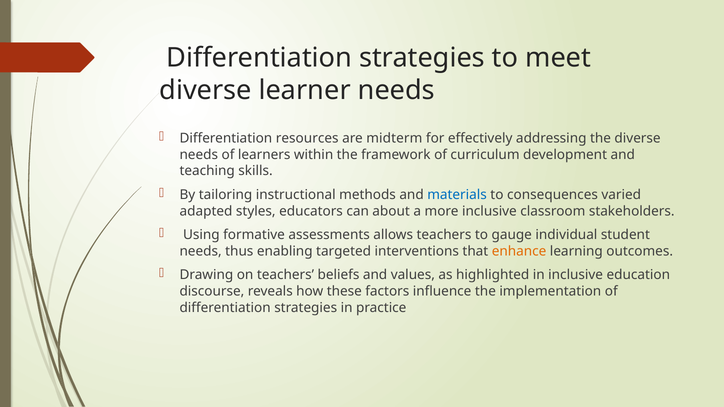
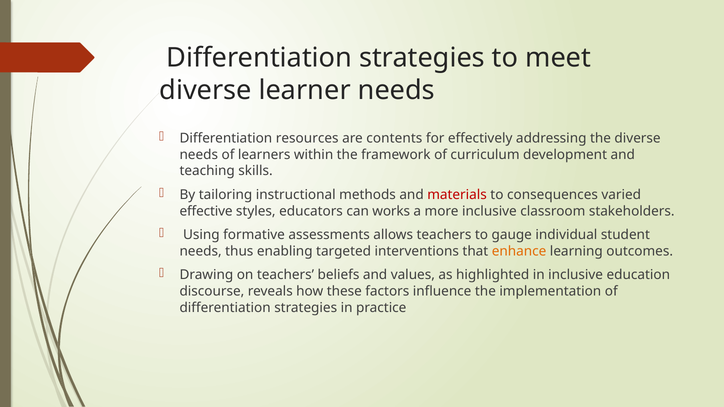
midterm: midterm -> contents
materials colour: blue -> red
adapted: adapted -> effective
about: about -> works
